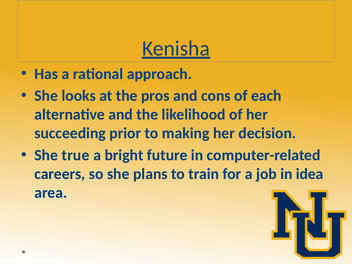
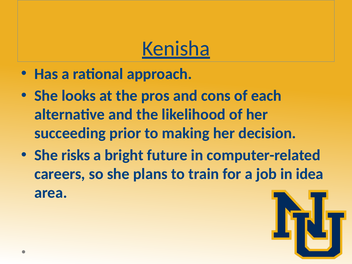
true: true -> risks
